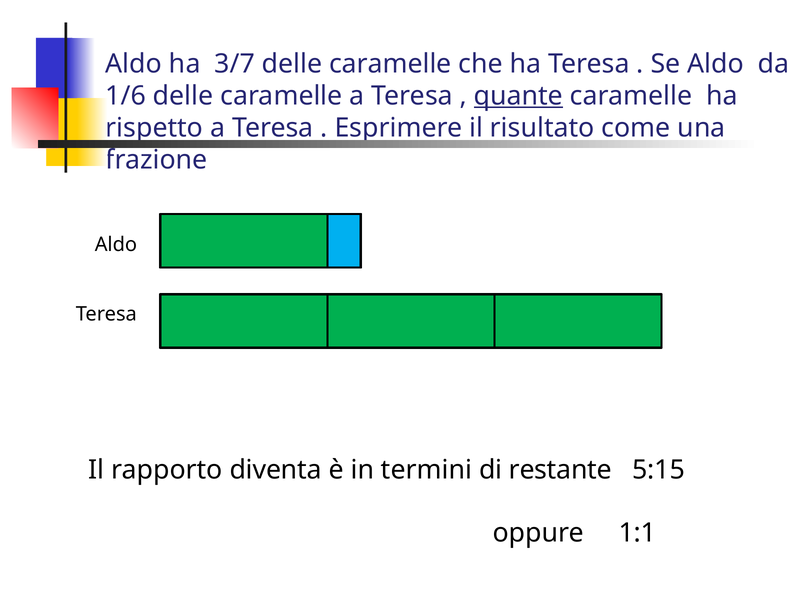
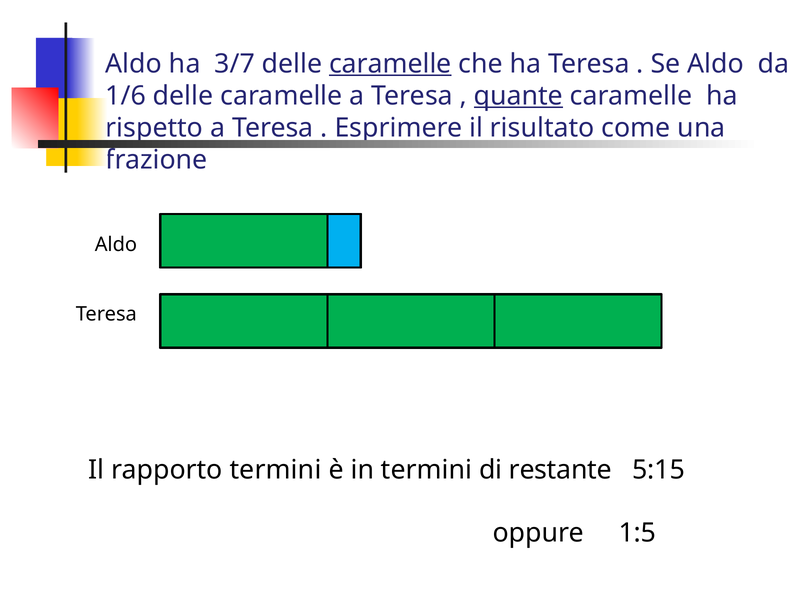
caramelle at (390, 64) underline: none -> present
rapporto diventa: diventa -> termini
1:1: 1:1 -> 1:5
